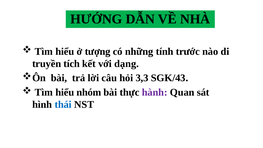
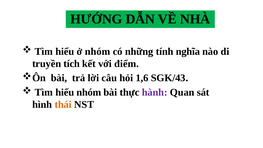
ở tượng: tượng -> nhóm
trước: trước -> nghĩa
dạng: dạng -> điểm
3,3: 3,3 -> 1,6
thái colour: blue -> orange
